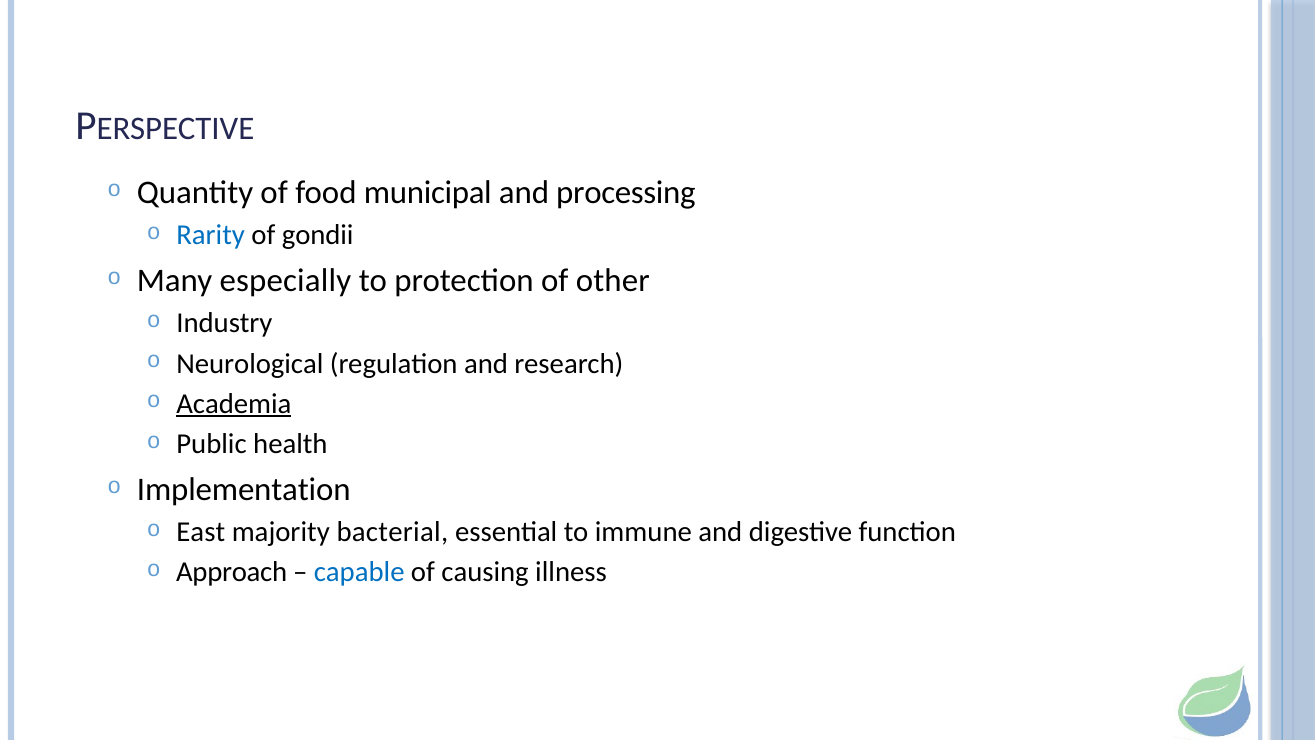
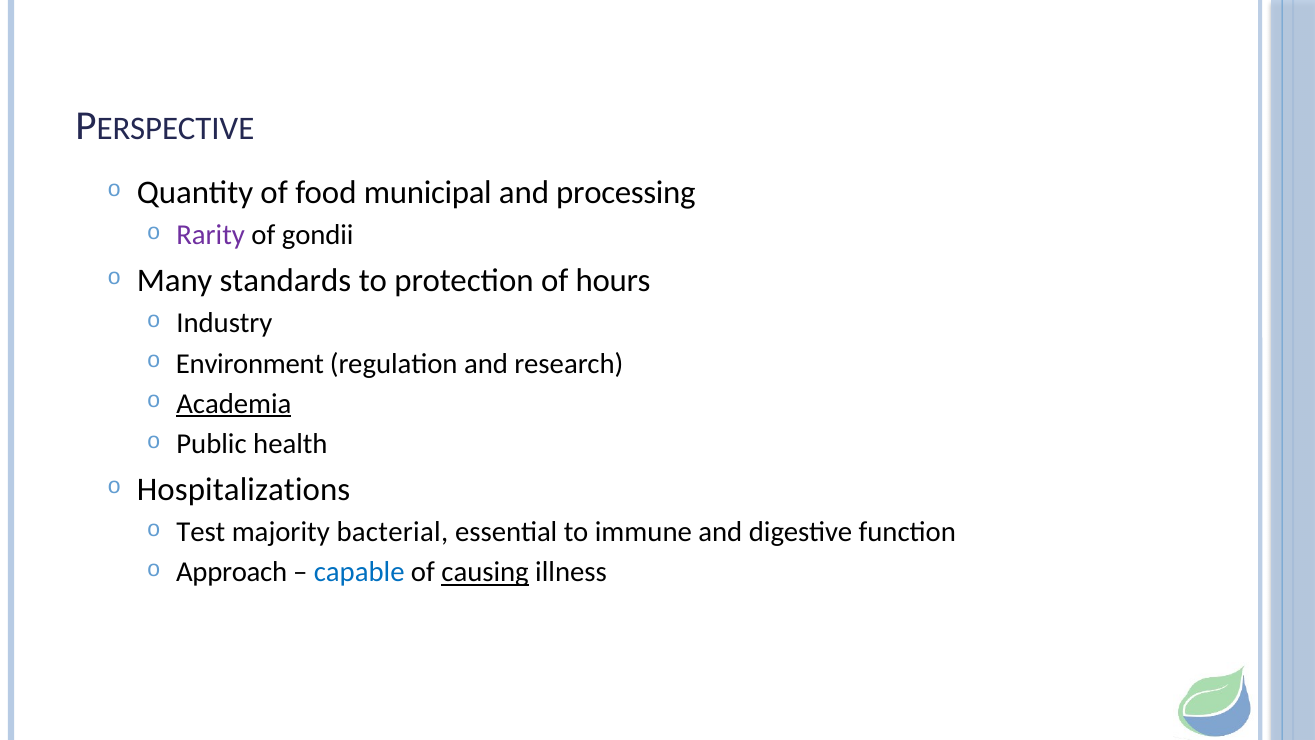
Rarity colour: blue -> purple
especially: especially -> standards
other: other -> hours
Neurological: Neurological -> Environment
Implementation: Implementation -> Hospitalizations
East: East -> Test
causing underline: none -> present
